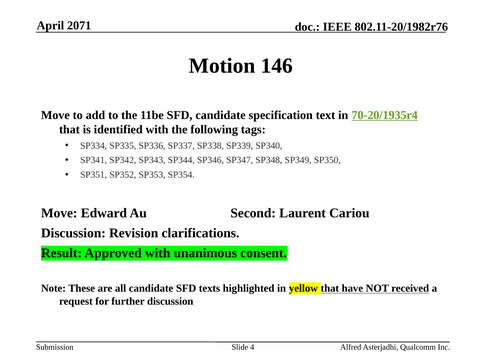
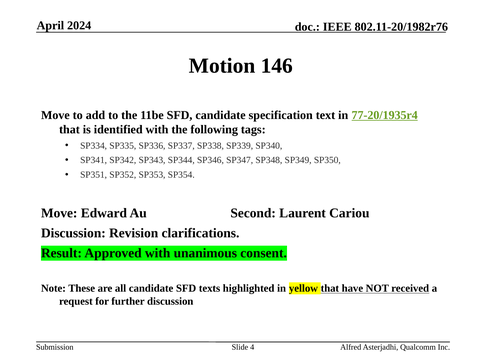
2071: 2071 -> 2024
70-20/1935r4: 70-20/1935r4 -> 77-20/1935r4
